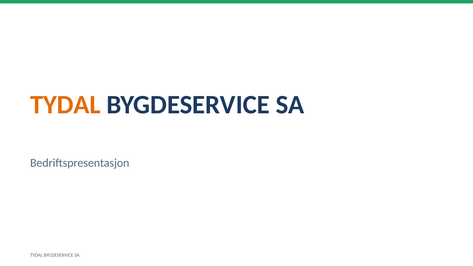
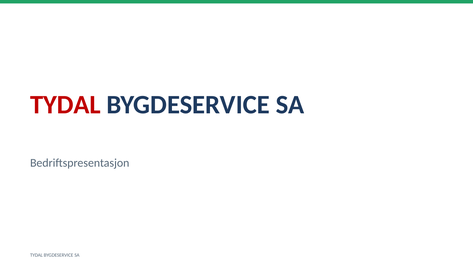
TYDAL at (65, 105) colour: orange -> red
